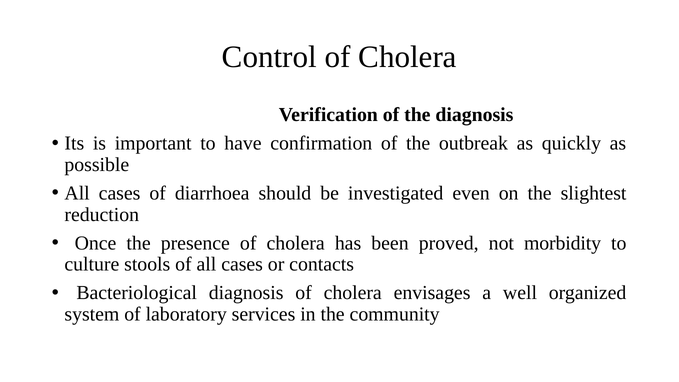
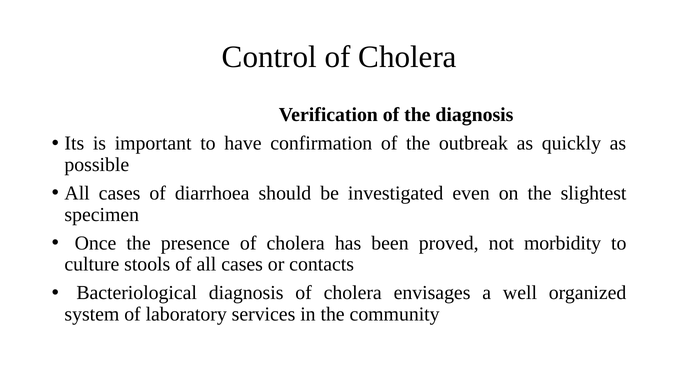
reduction: reduction -> specimen
